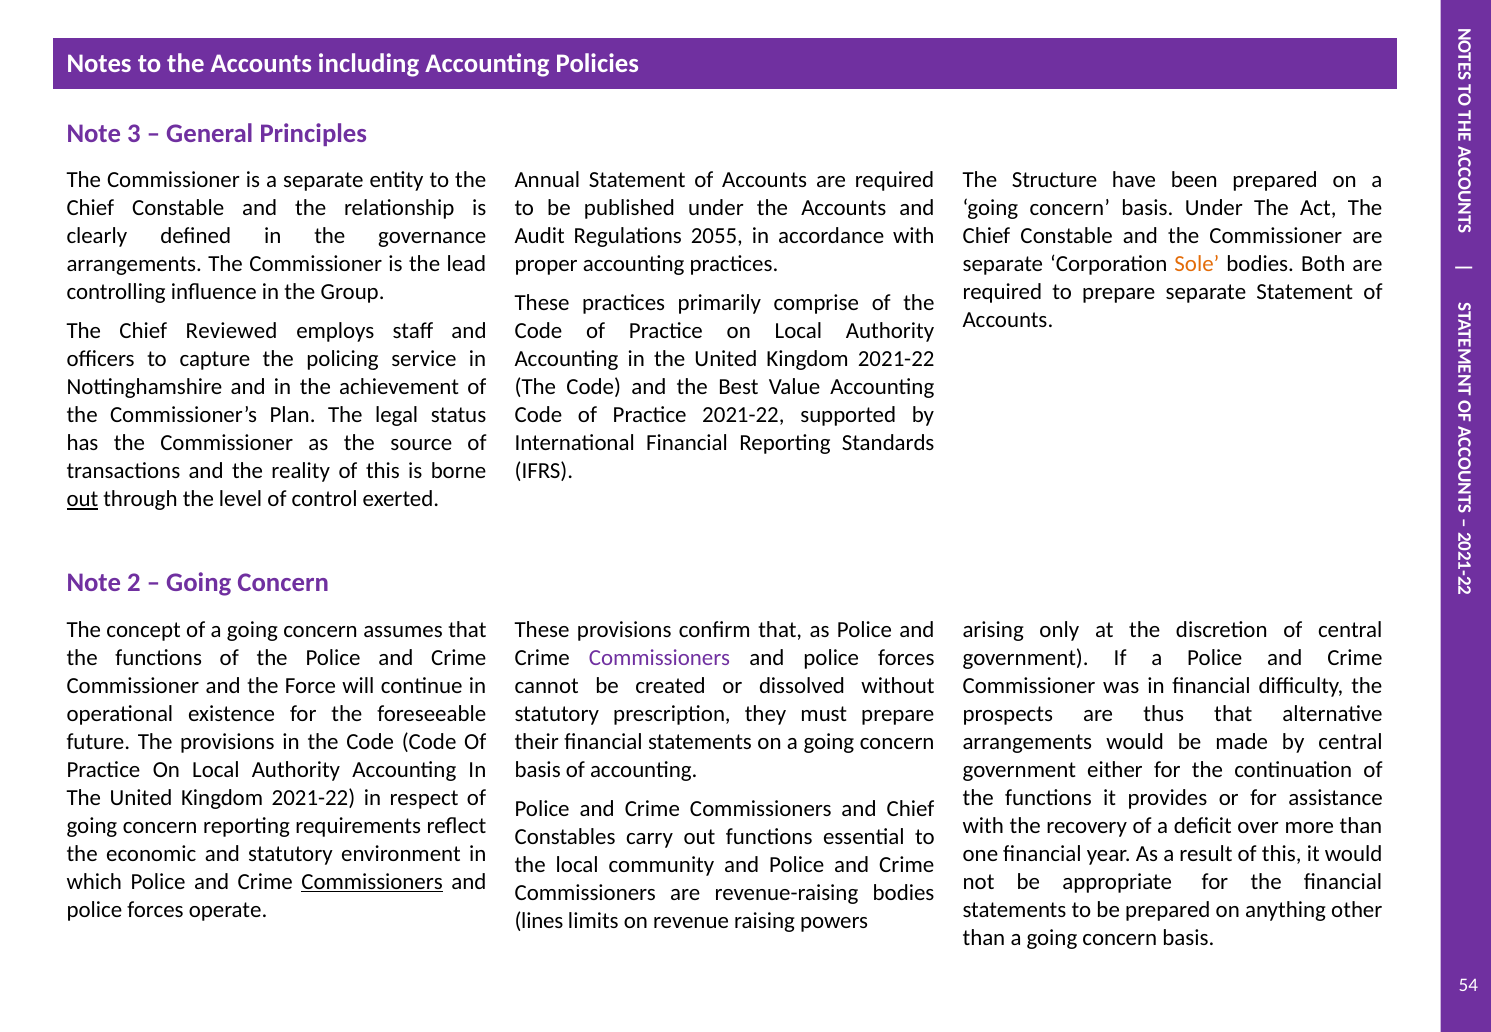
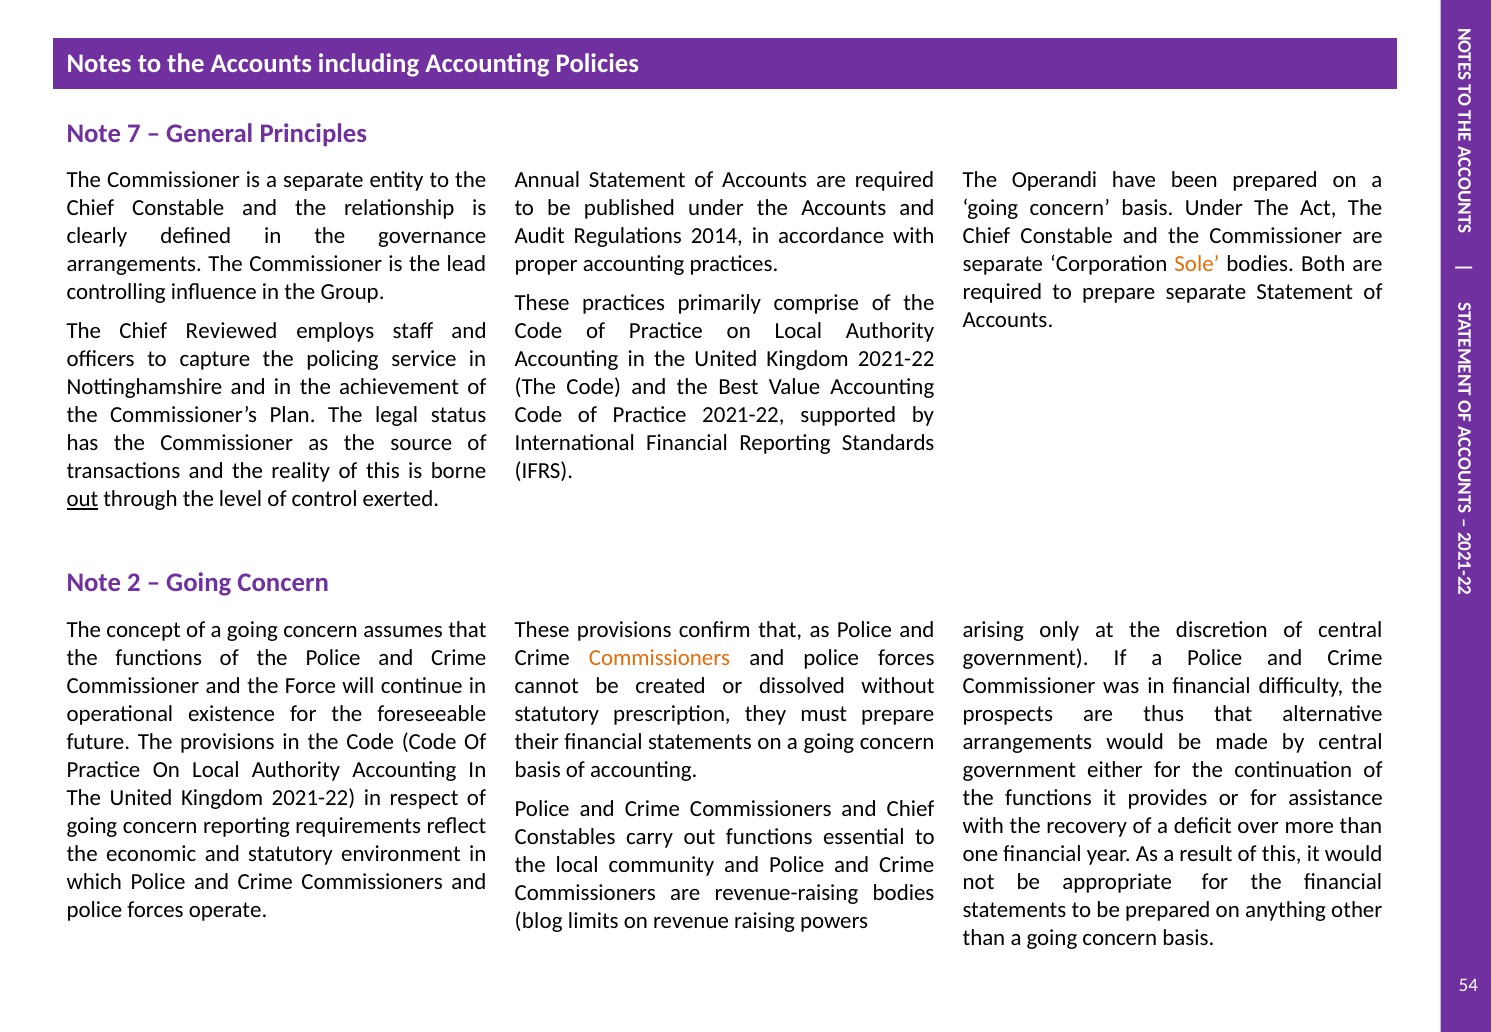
3: 3 -> 7
Structure: Structure -> Operandi
2055: 2055 -> 2014
Commissioners at (659, 658) colour: purple -> orange
Commissioners at (372, 882) underline: present -> none
lines: lines -> blog
